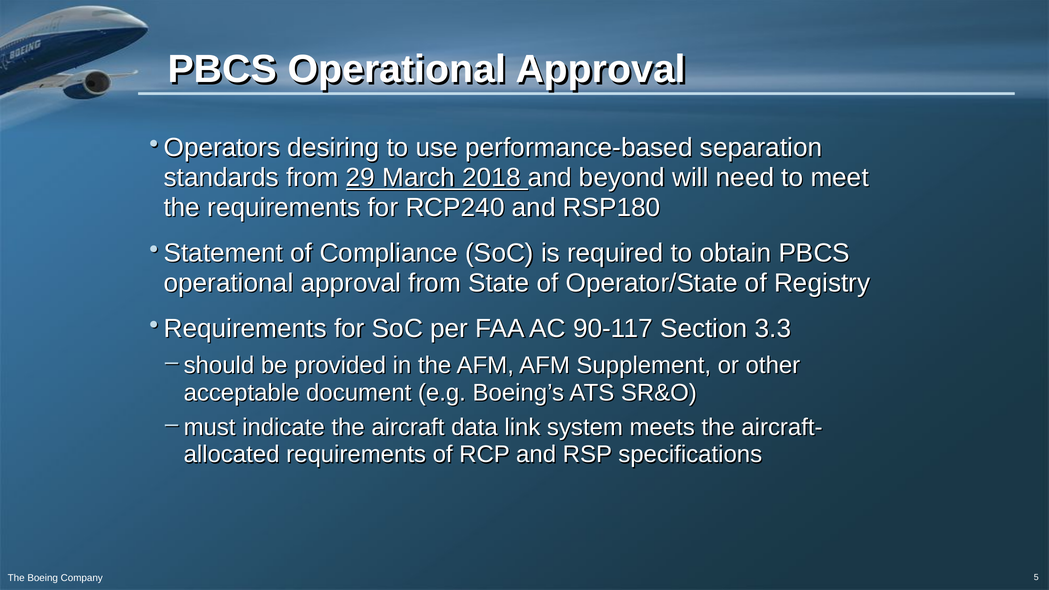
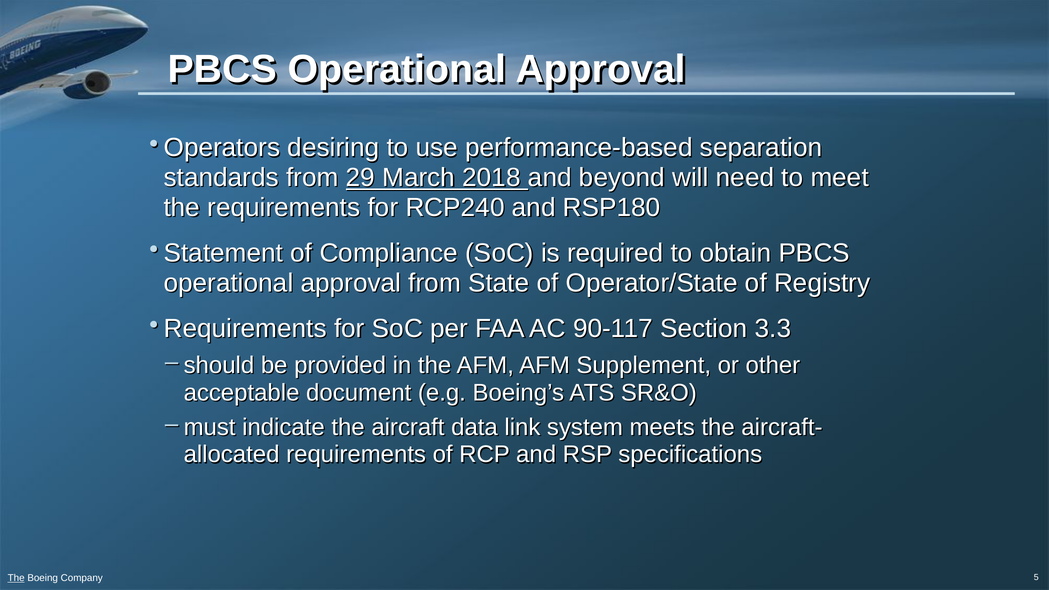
The at (16, 578) underline: none -> present
